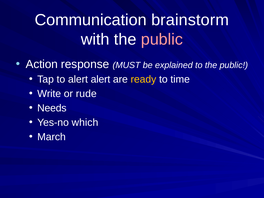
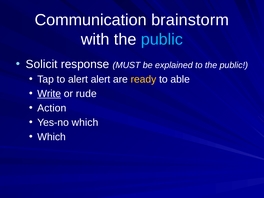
public at (162, 39) colour: pink -> light blue
Action: Action -> Solicit
time: time -> able
Write underline: none -> present
Needs: Needs -> Action
March at (52, 137): March -> Which
